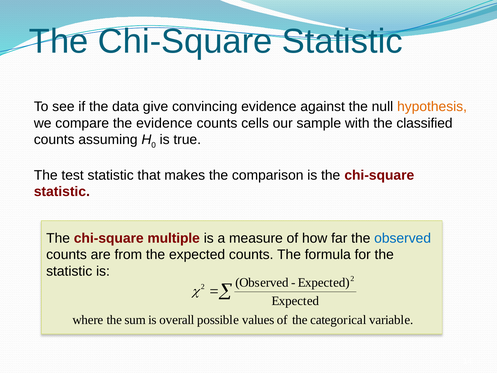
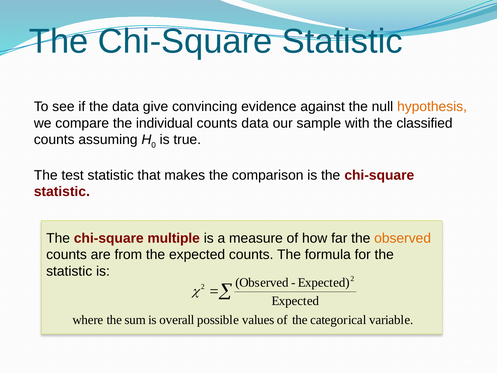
the evidence: evidence -> individual
counts cells: cells -> data
observed at (403, 238) colour: blue -> orange
